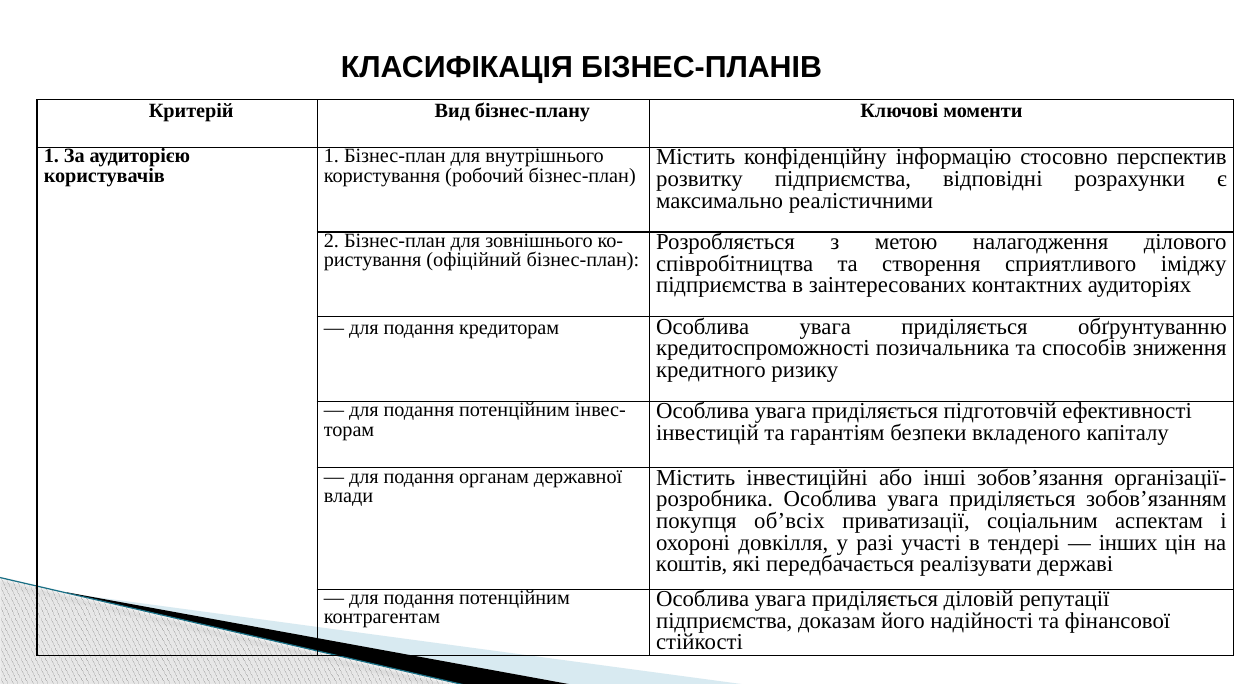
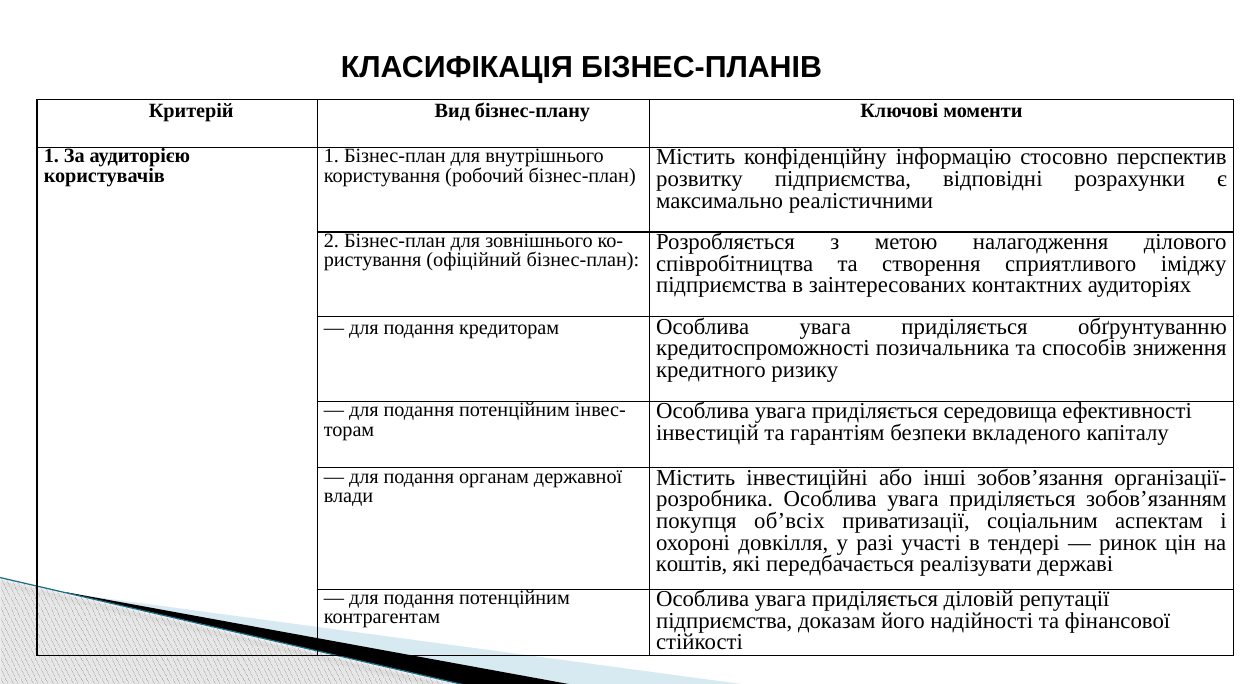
підготовчій: підготовчій -> середовища
інших: інших -> ринок
